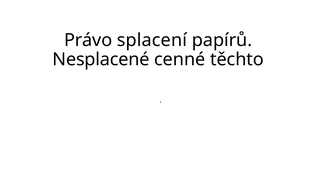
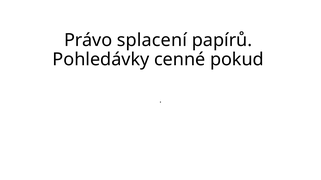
Nesplacené: Nesplacené -> Pohledávky
těchto: těchto -> pokud
